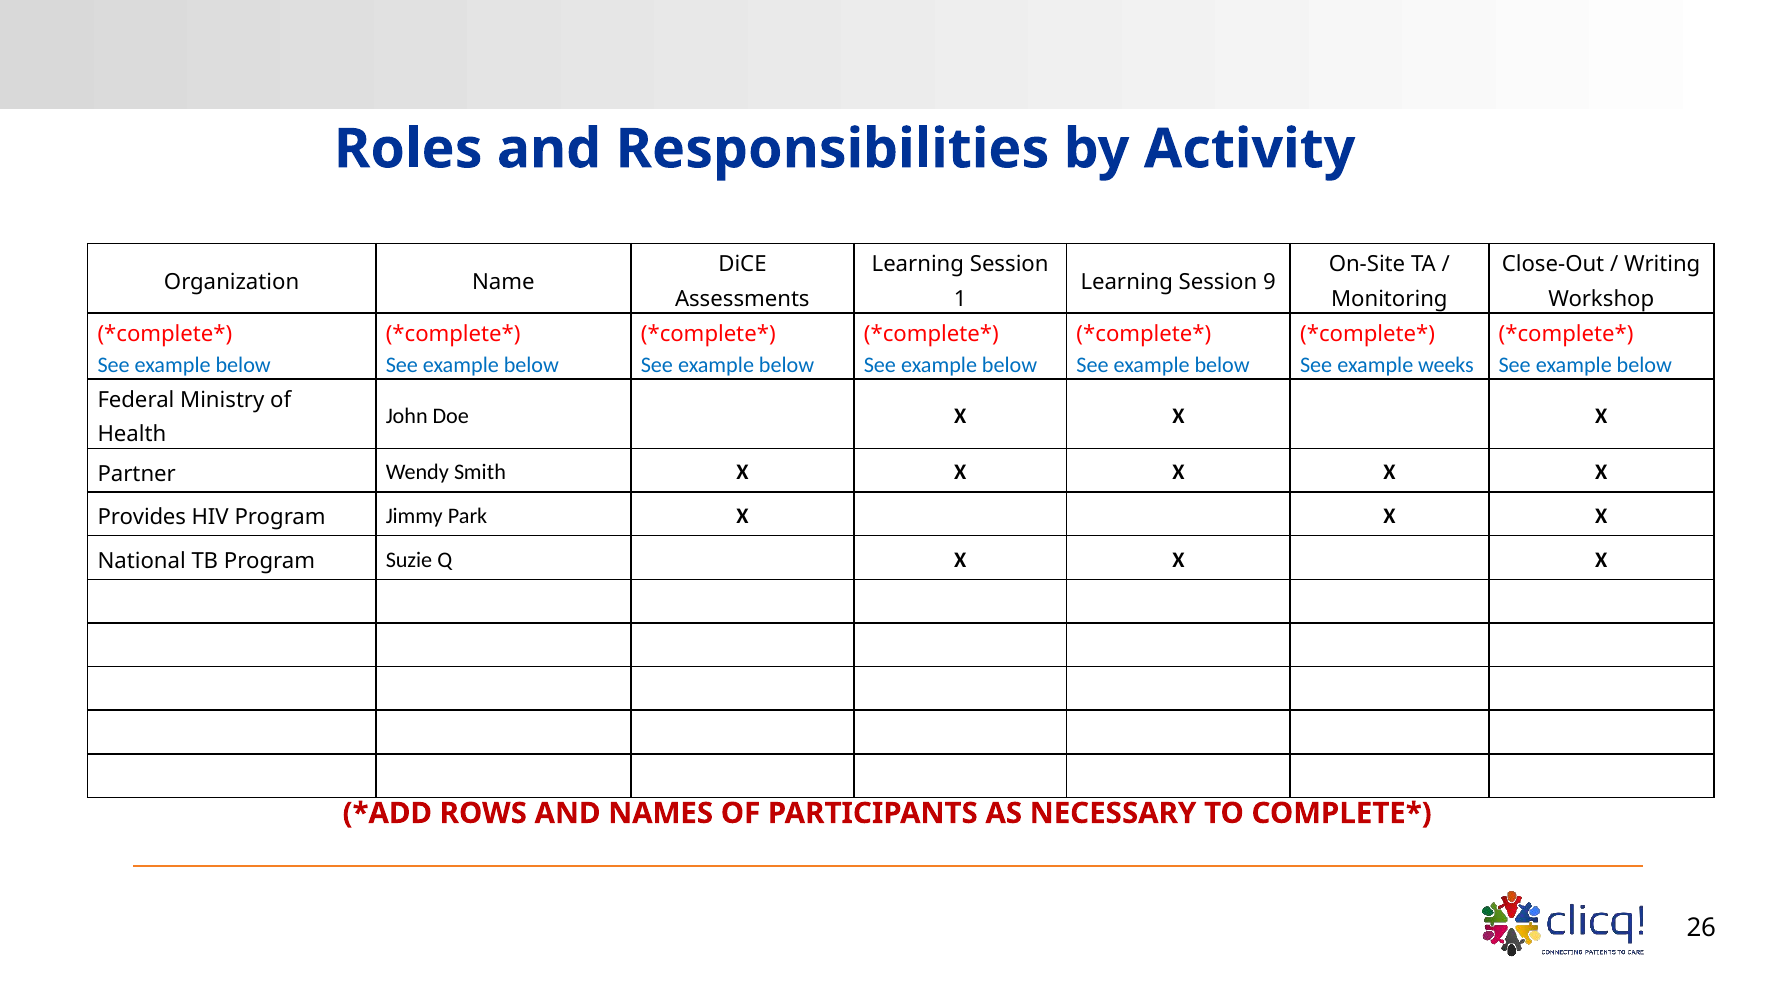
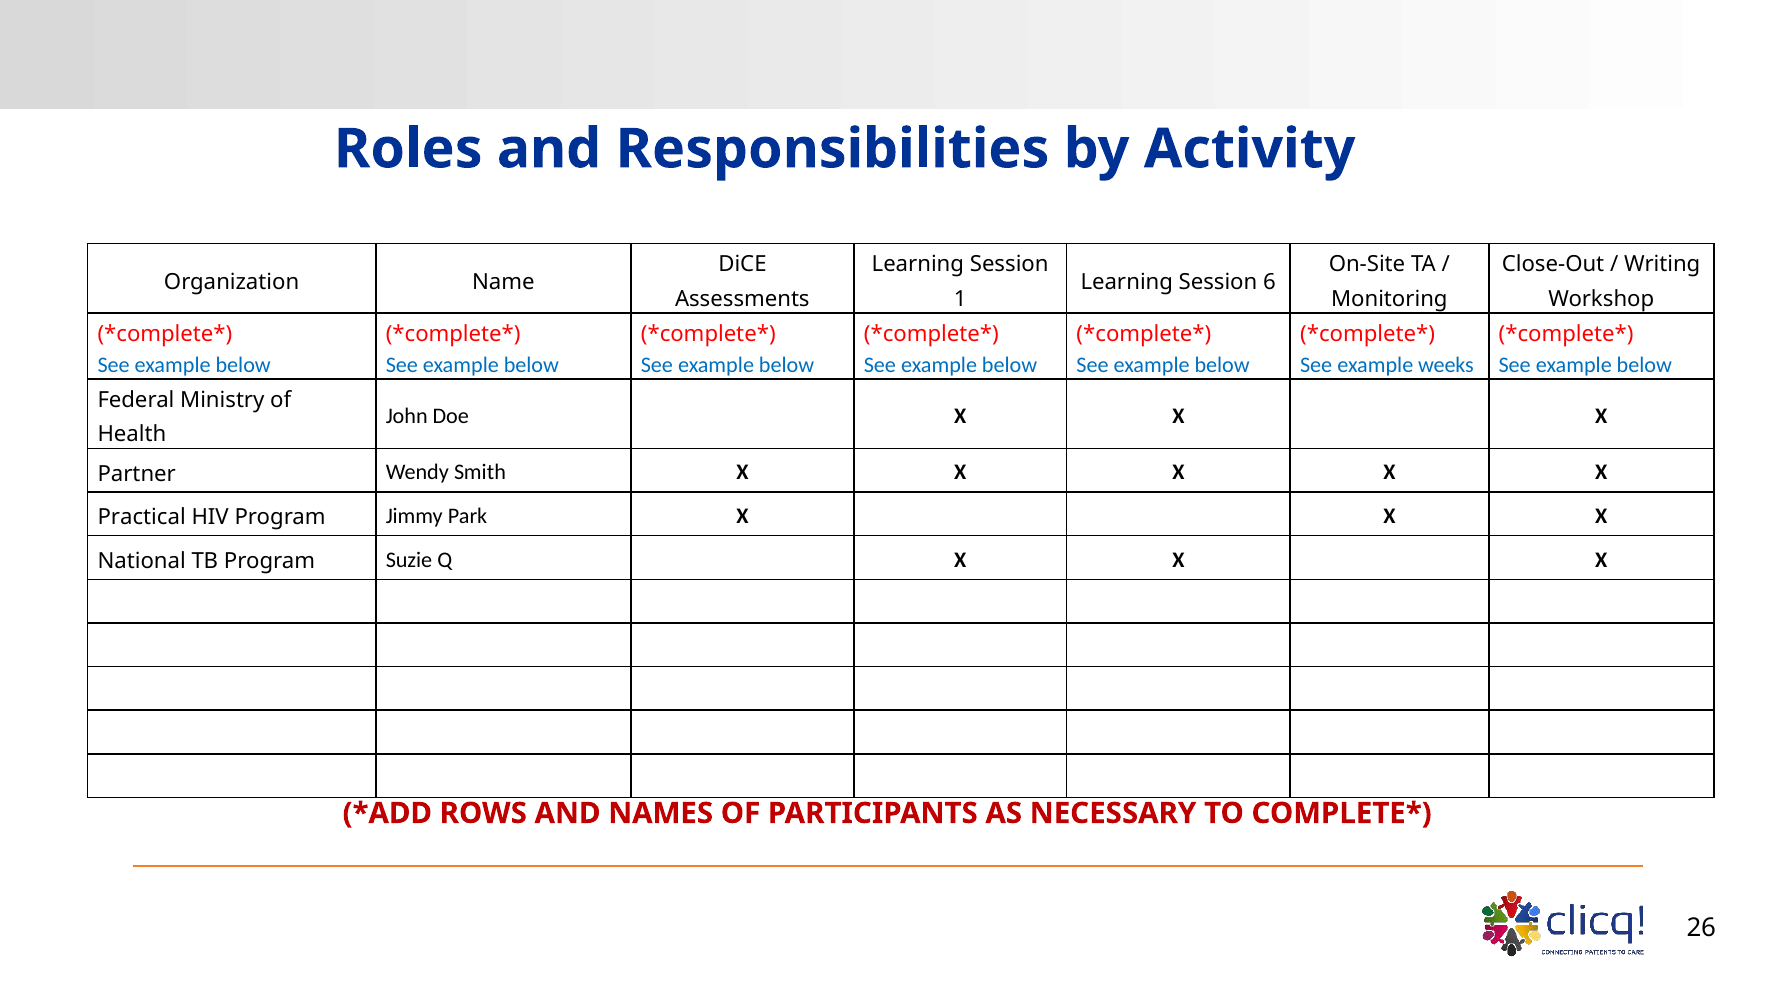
9: 9 -> 6
Provides: Provides -> Practical
